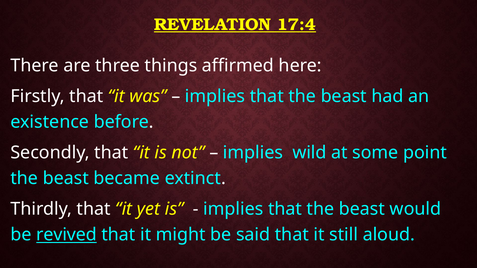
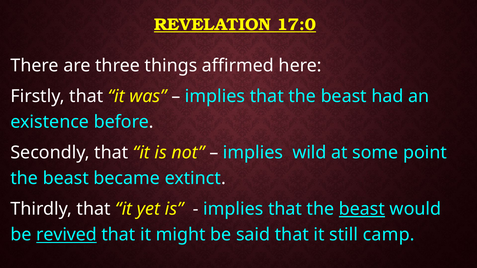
17:4: 17:4 -> 17:0
beast at (362, 209) underline: none -> present
aloud: aloud -> camp
